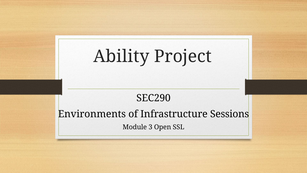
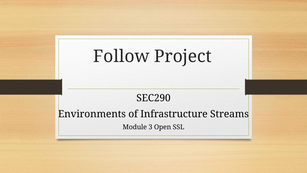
Ability: Ability -> Follow
Sessions: Sessions -> Streams
